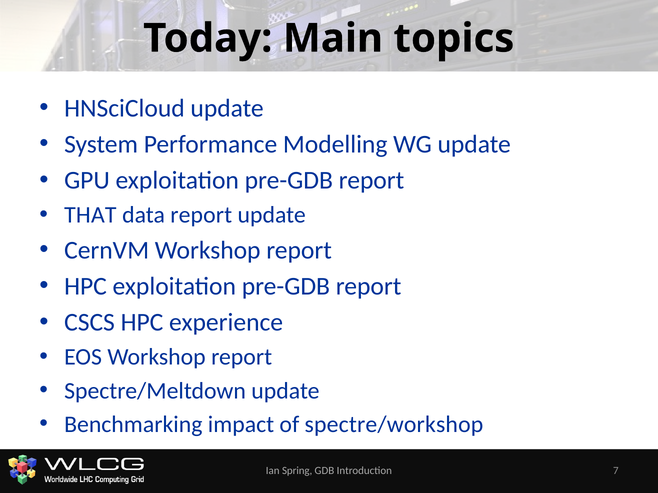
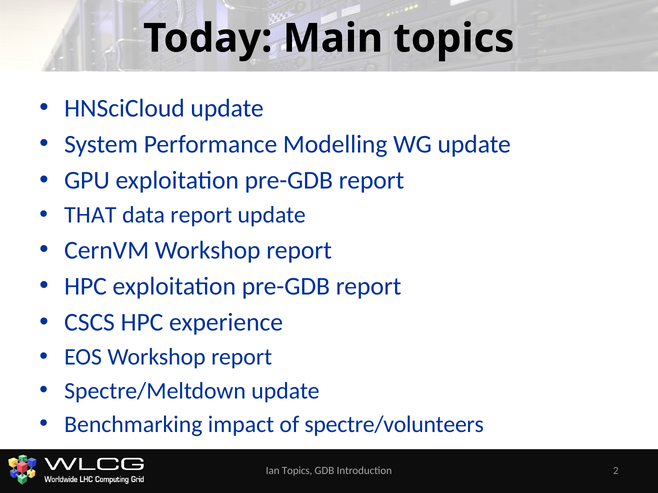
spectre/workshop: spectre/workshop -> spectre/volunteers
Ian Spring: Spring -> Topics
7: 7 -> 2
